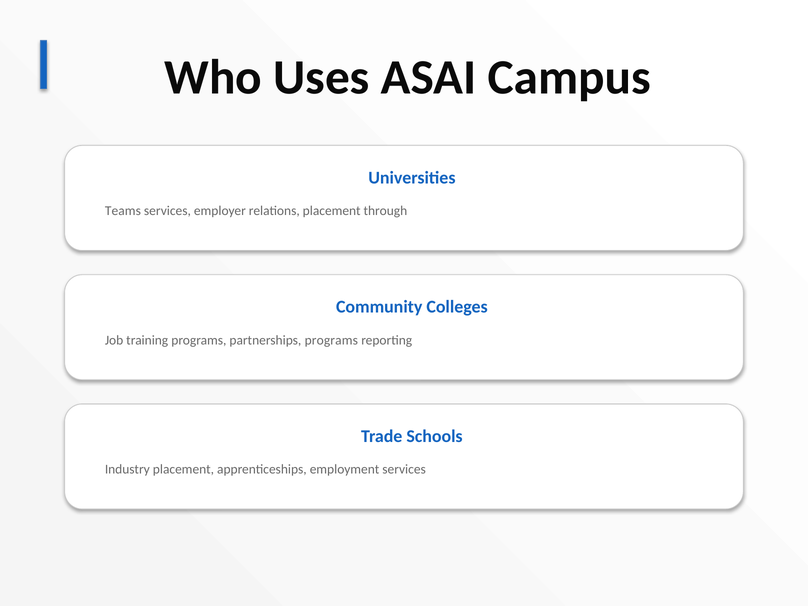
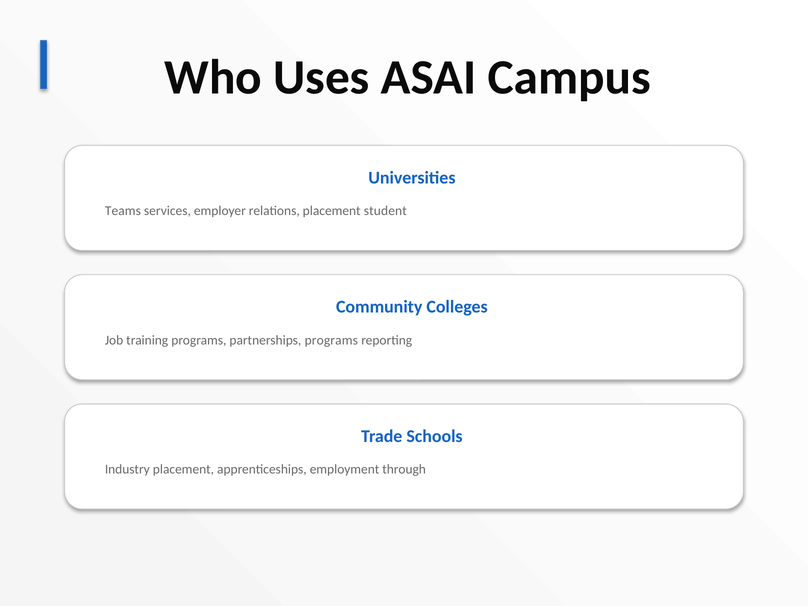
through: through -> student
employment services: services -> through
